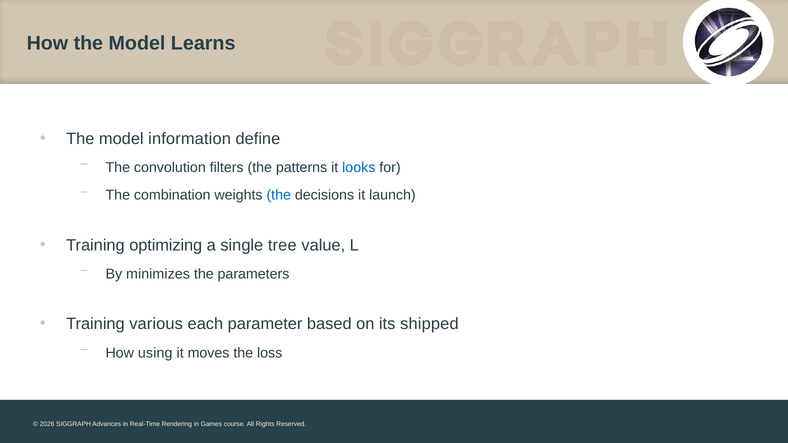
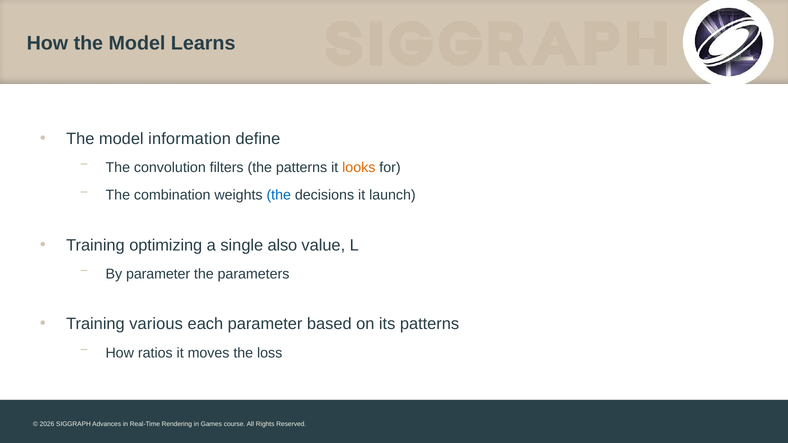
looks colour: blue -> orange
tree: tree -> also
By minimizes: minimizes -> parameter
its shipped: shipped -> patterns
using: using -> ratios
